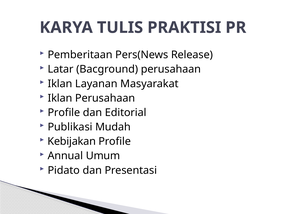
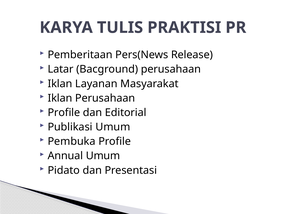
Publikasi Mudah: Mudah -> Umum
Kebijakan: Kebijakan -> Pembuka
